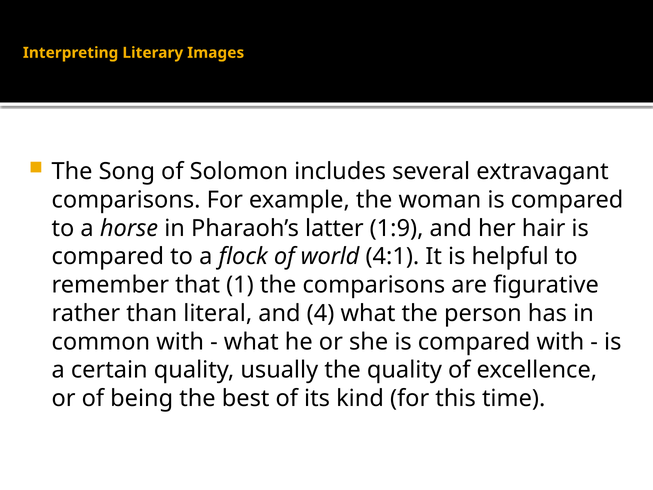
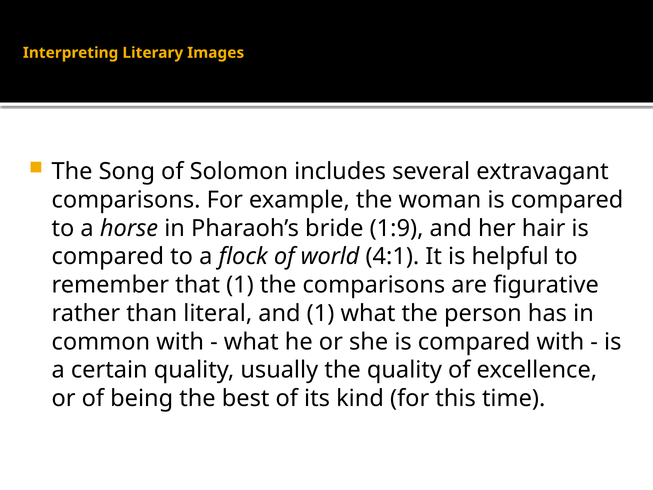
latter: latter -> bride
and 4: 4 -> 1
